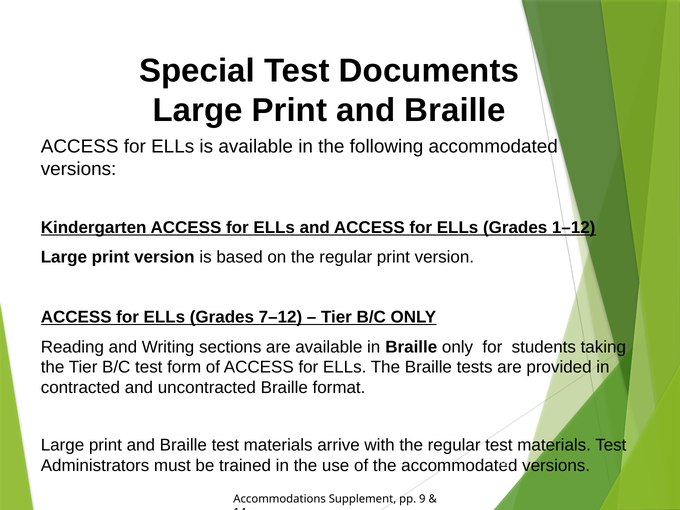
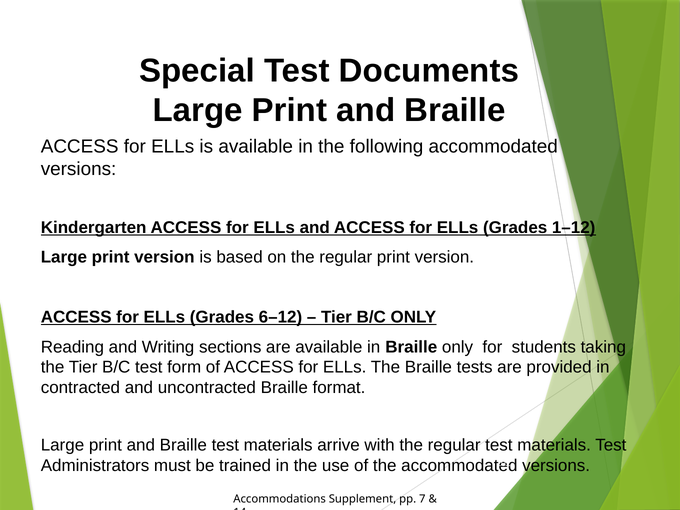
7–12: 7–12 -> 6–12
9: 9 -> 7
